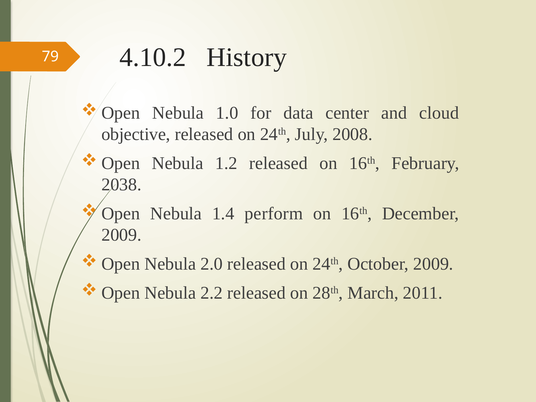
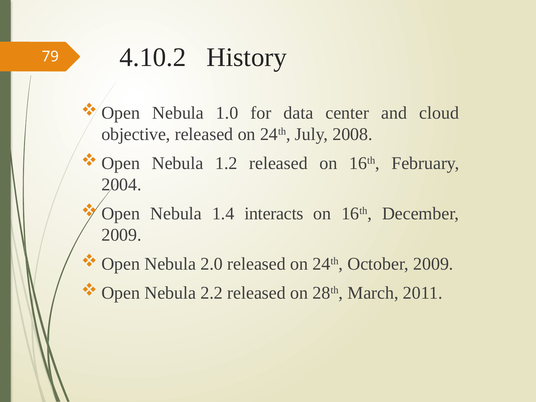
2038: 2038 -> 2004
perform: perform -> interacts
